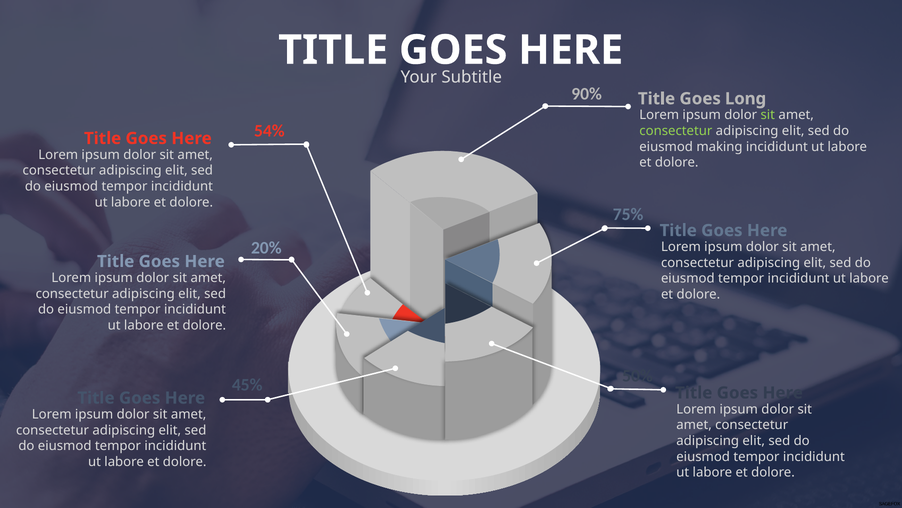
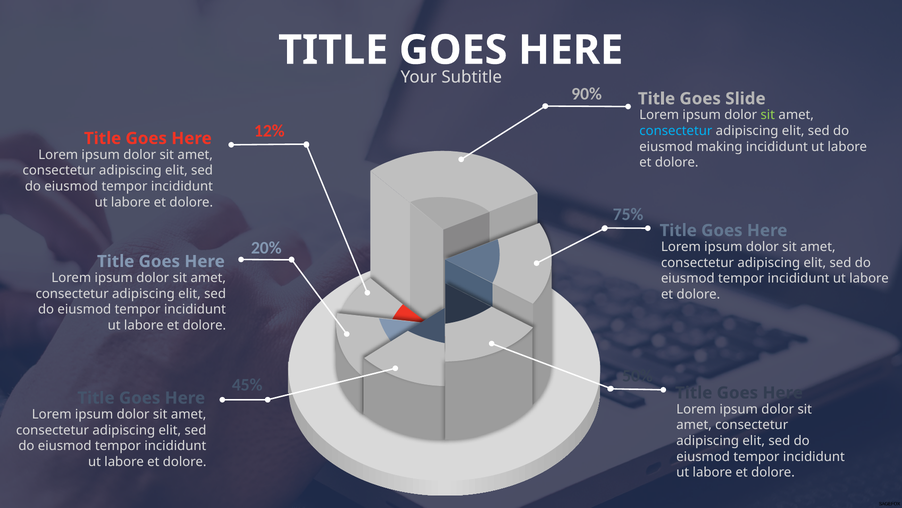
Long: Long -> Slide
54%: 54% -> 12%
consectetur at (676, 131) colour: light green -> light blue
